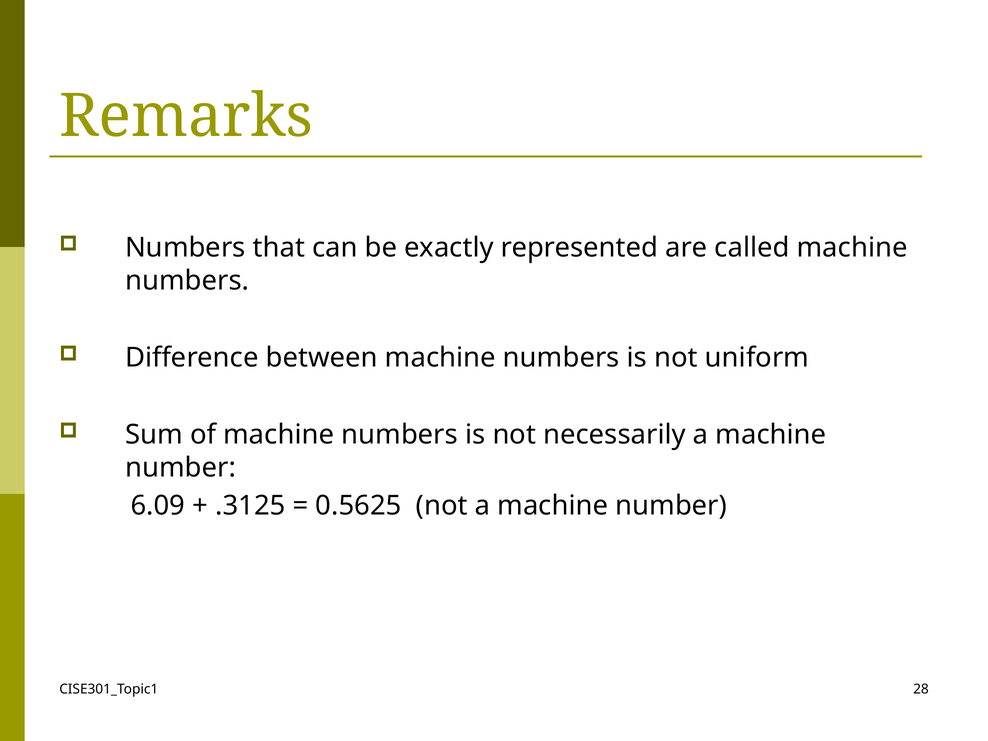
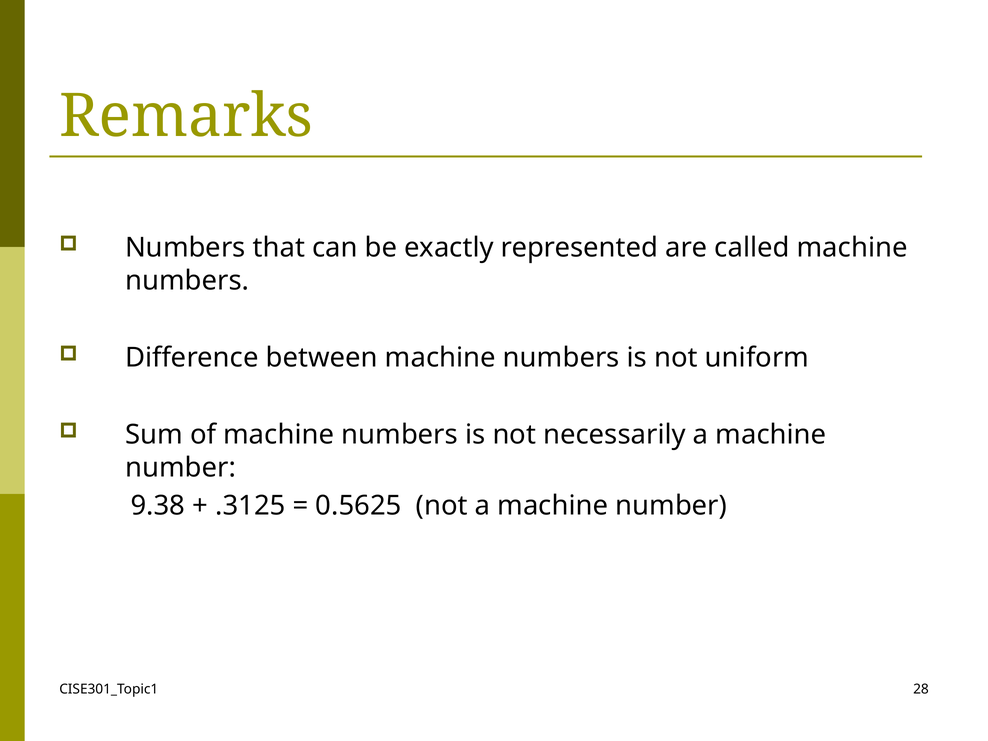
6.09: 6.09 -> 9.38
